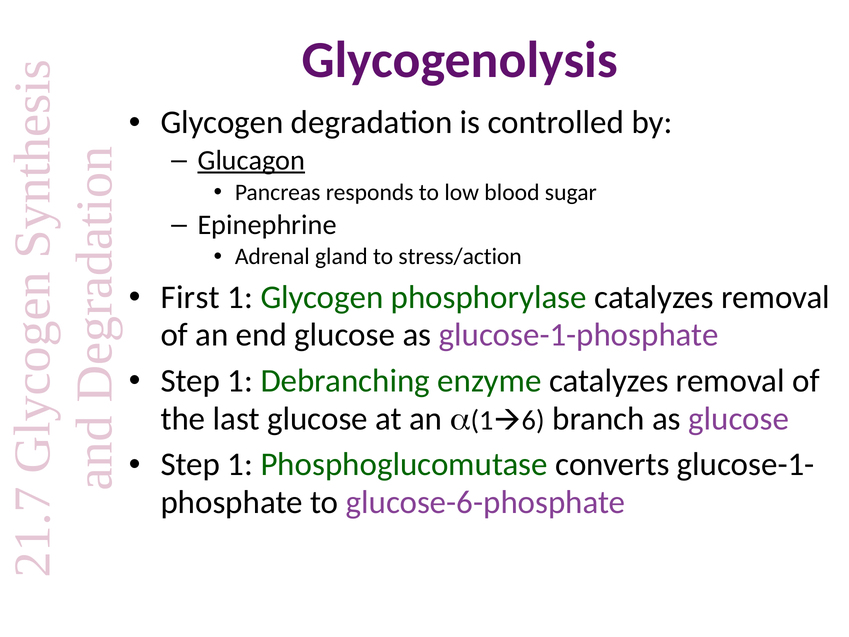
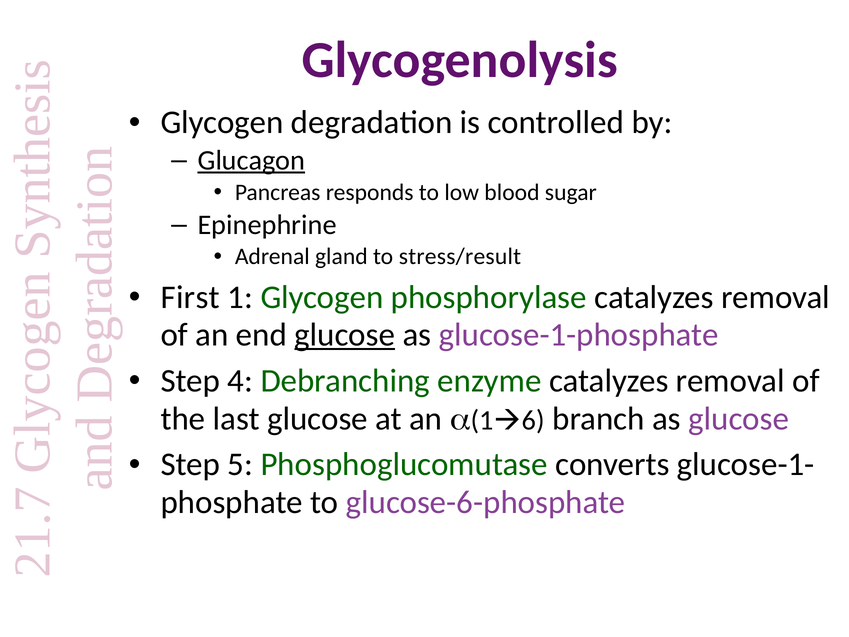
stress/action: stress/action -> stress/result
glucose at (345, 335) underline: none -> present
1 at (240, 381): 1 -> 4
1 at (240, 464): 1 -> 5
